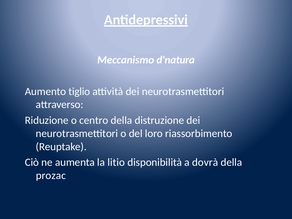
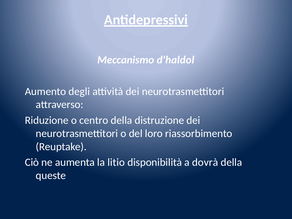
d'natura: d'natura -> d'haldol
tiglio: tiglio -> degli
prozac: prozac -> queste
